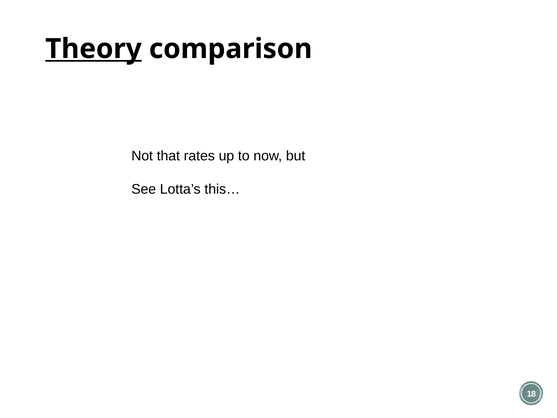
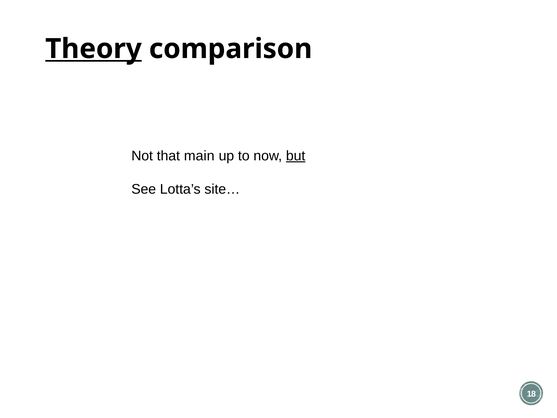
rates: rates -> main
but underline: none -> present
this…: this… -> site…
